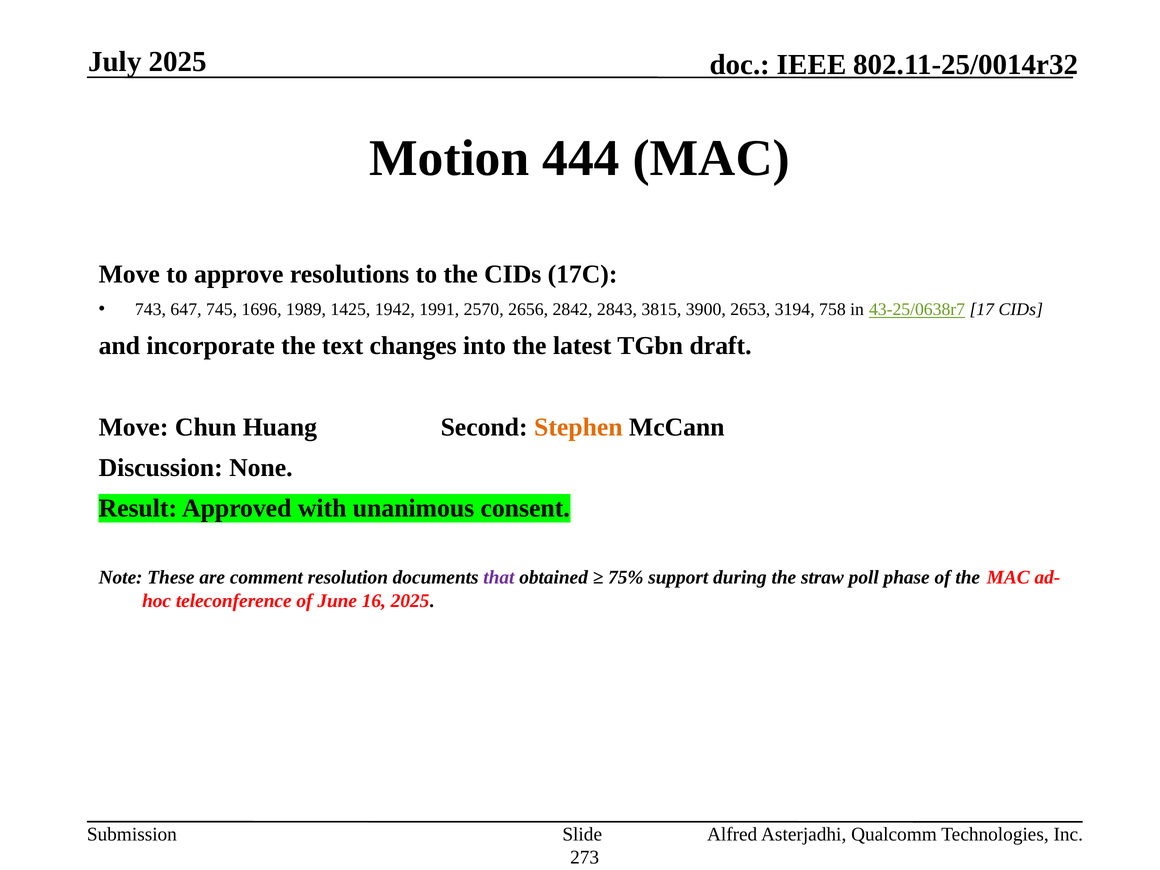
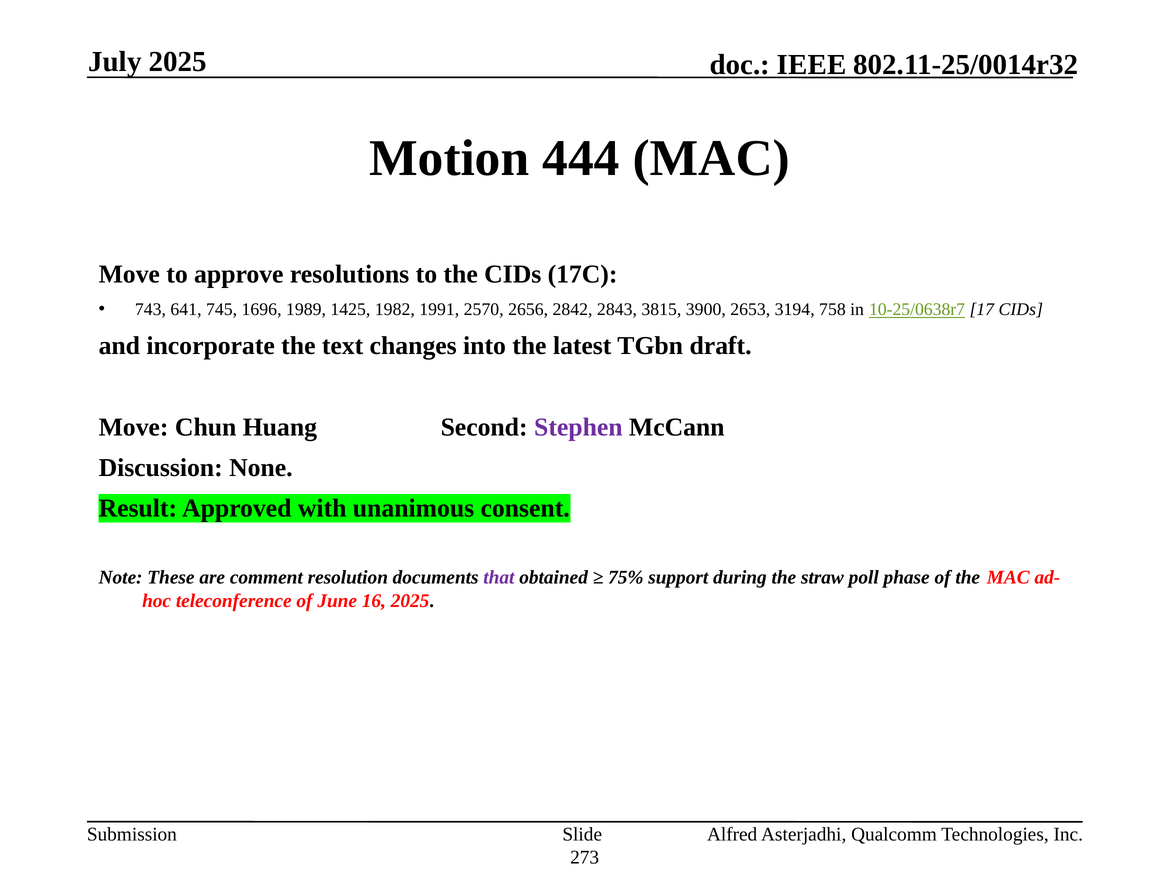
647: 647 -> 641
1942: 1942 -> 1982
43-25/0638r7: 43-25/0638r7 -> 10-25/0638r7
Stephen colour: orange -> purple
